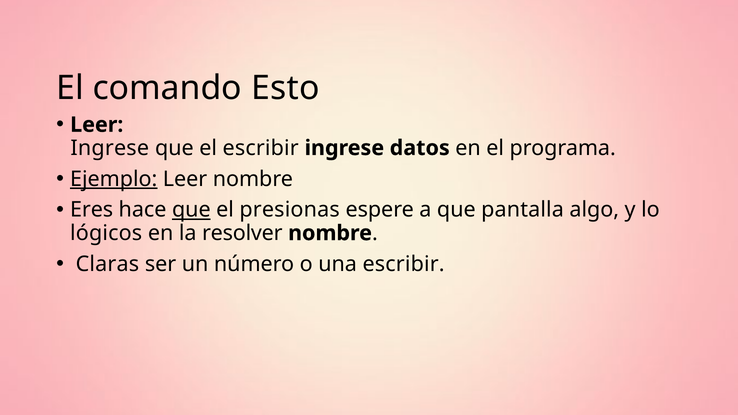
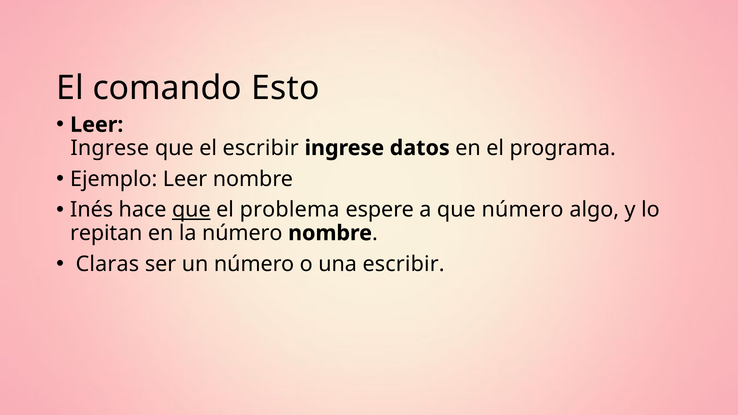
Ejemplo underline: present -> none
Eres: Eres -> Inés
presionas: presionas -> problema
que pantalla: pantalla -> número
lógicos: lógicos -> repitan
la resolver: resolver -> número
